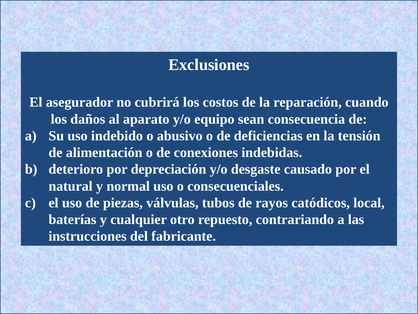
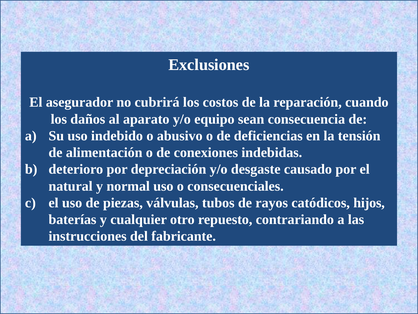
local: local -> hijos
